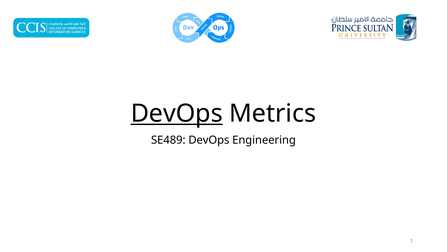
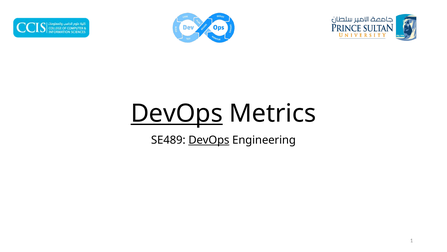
DevOps at (209, 140) underline: none -> present
